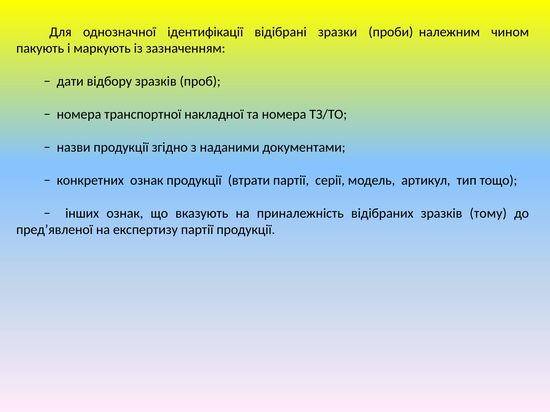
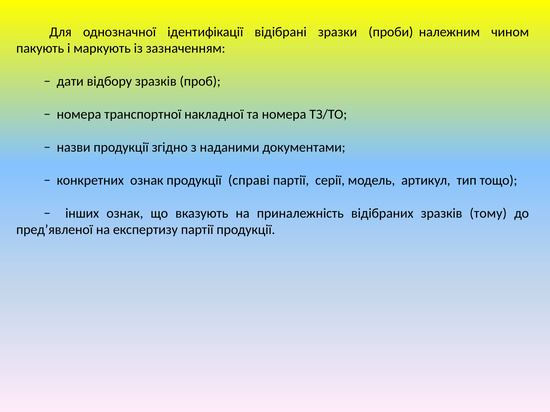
втрати: втрати -> справі
